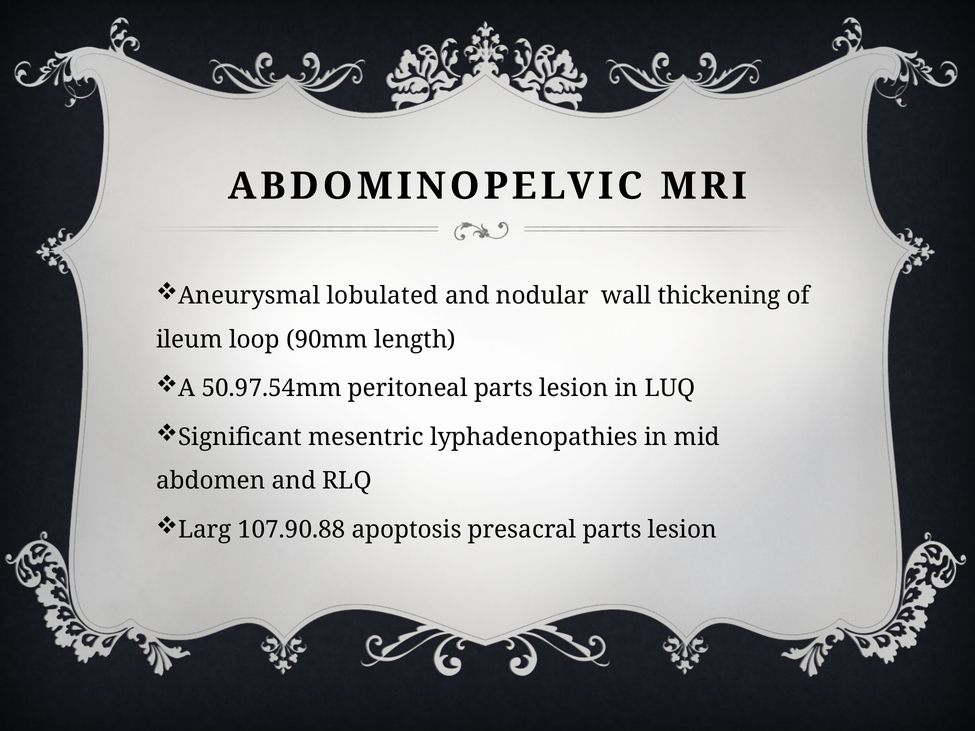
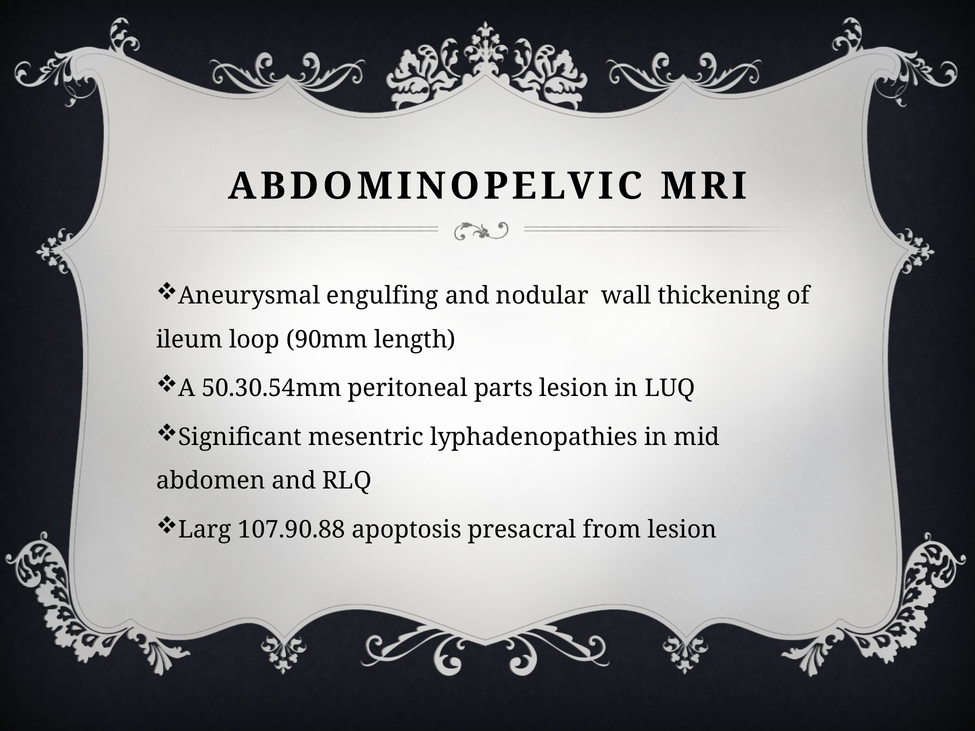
lobulated: lobulated -> engulfing
50.97.54mm: 50.97.54mm -> 50.30.54mm
presacral parts: parts -> from
